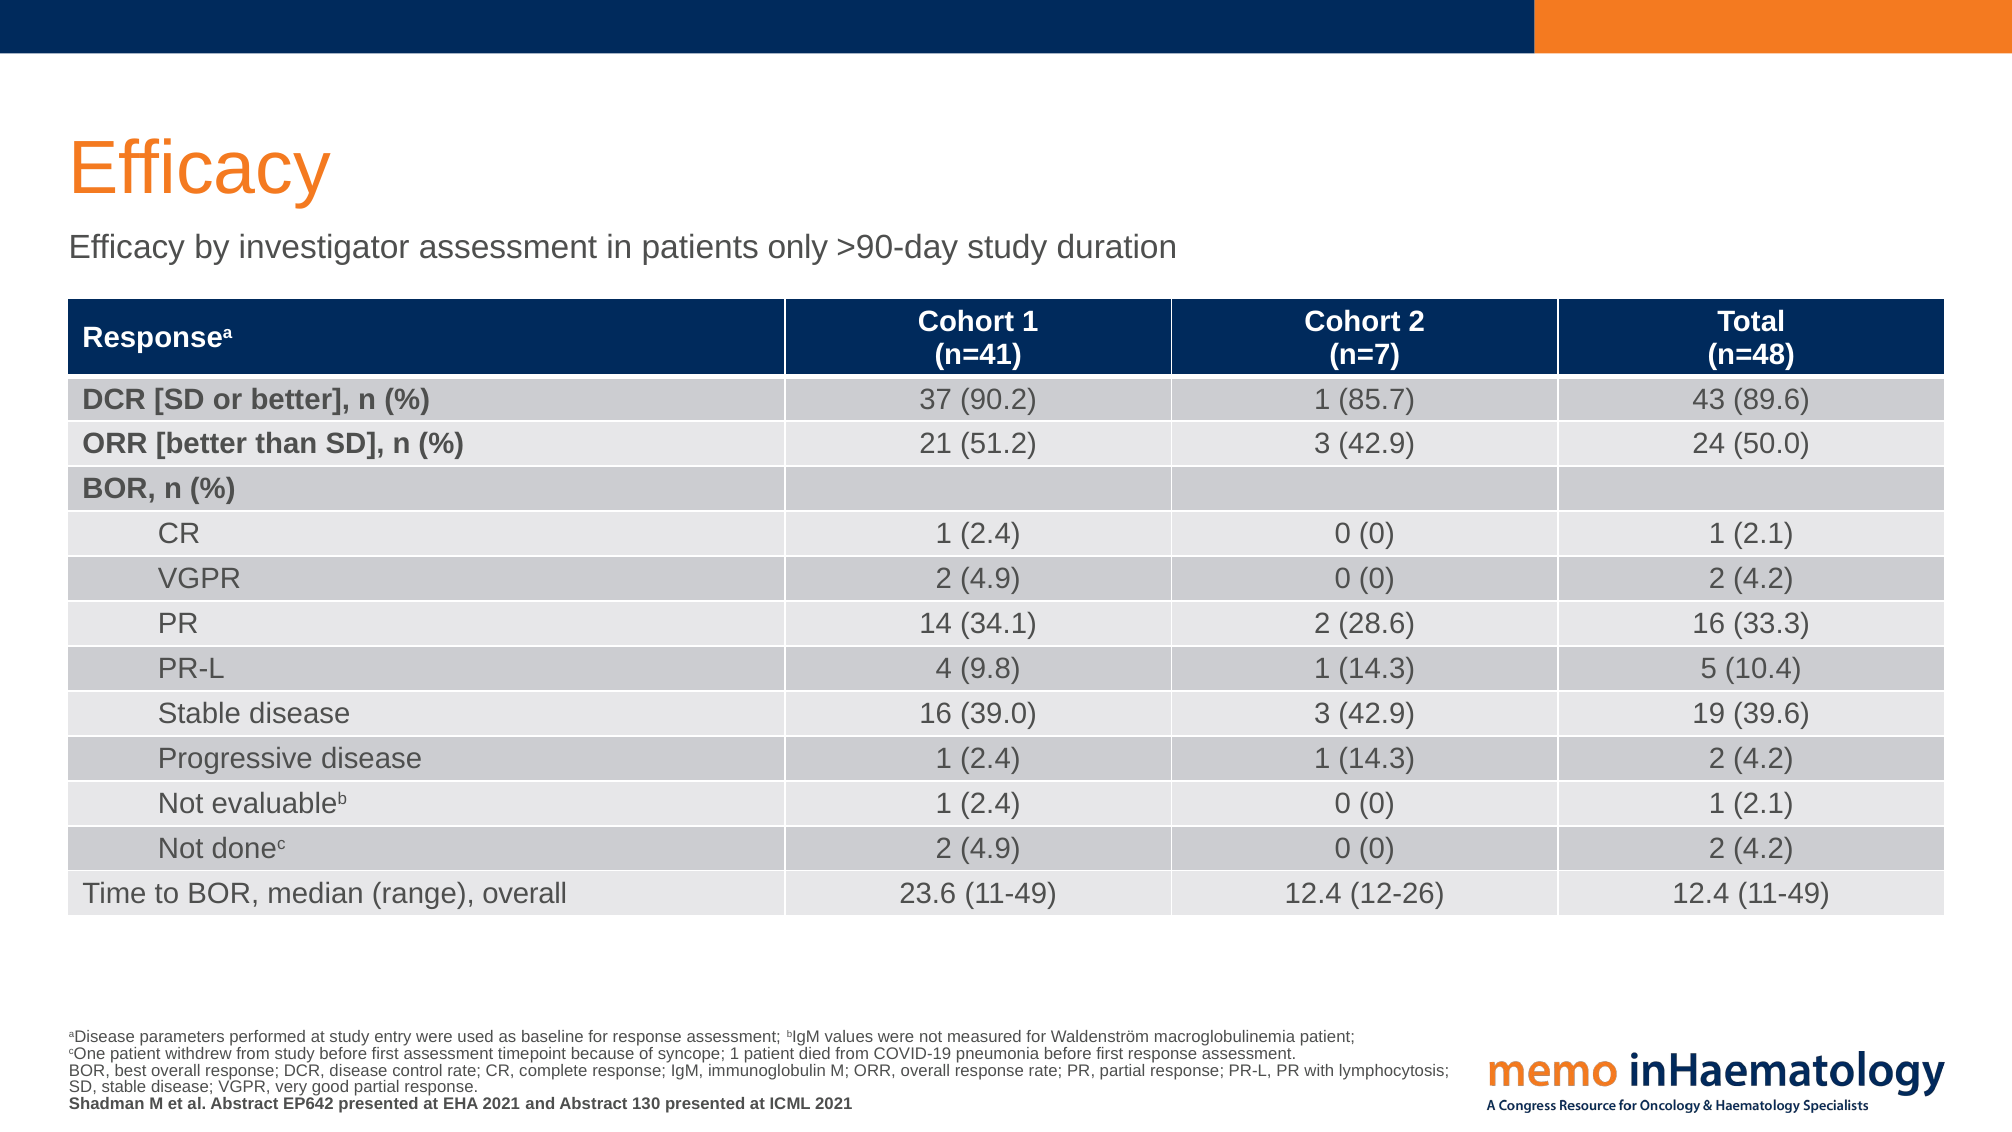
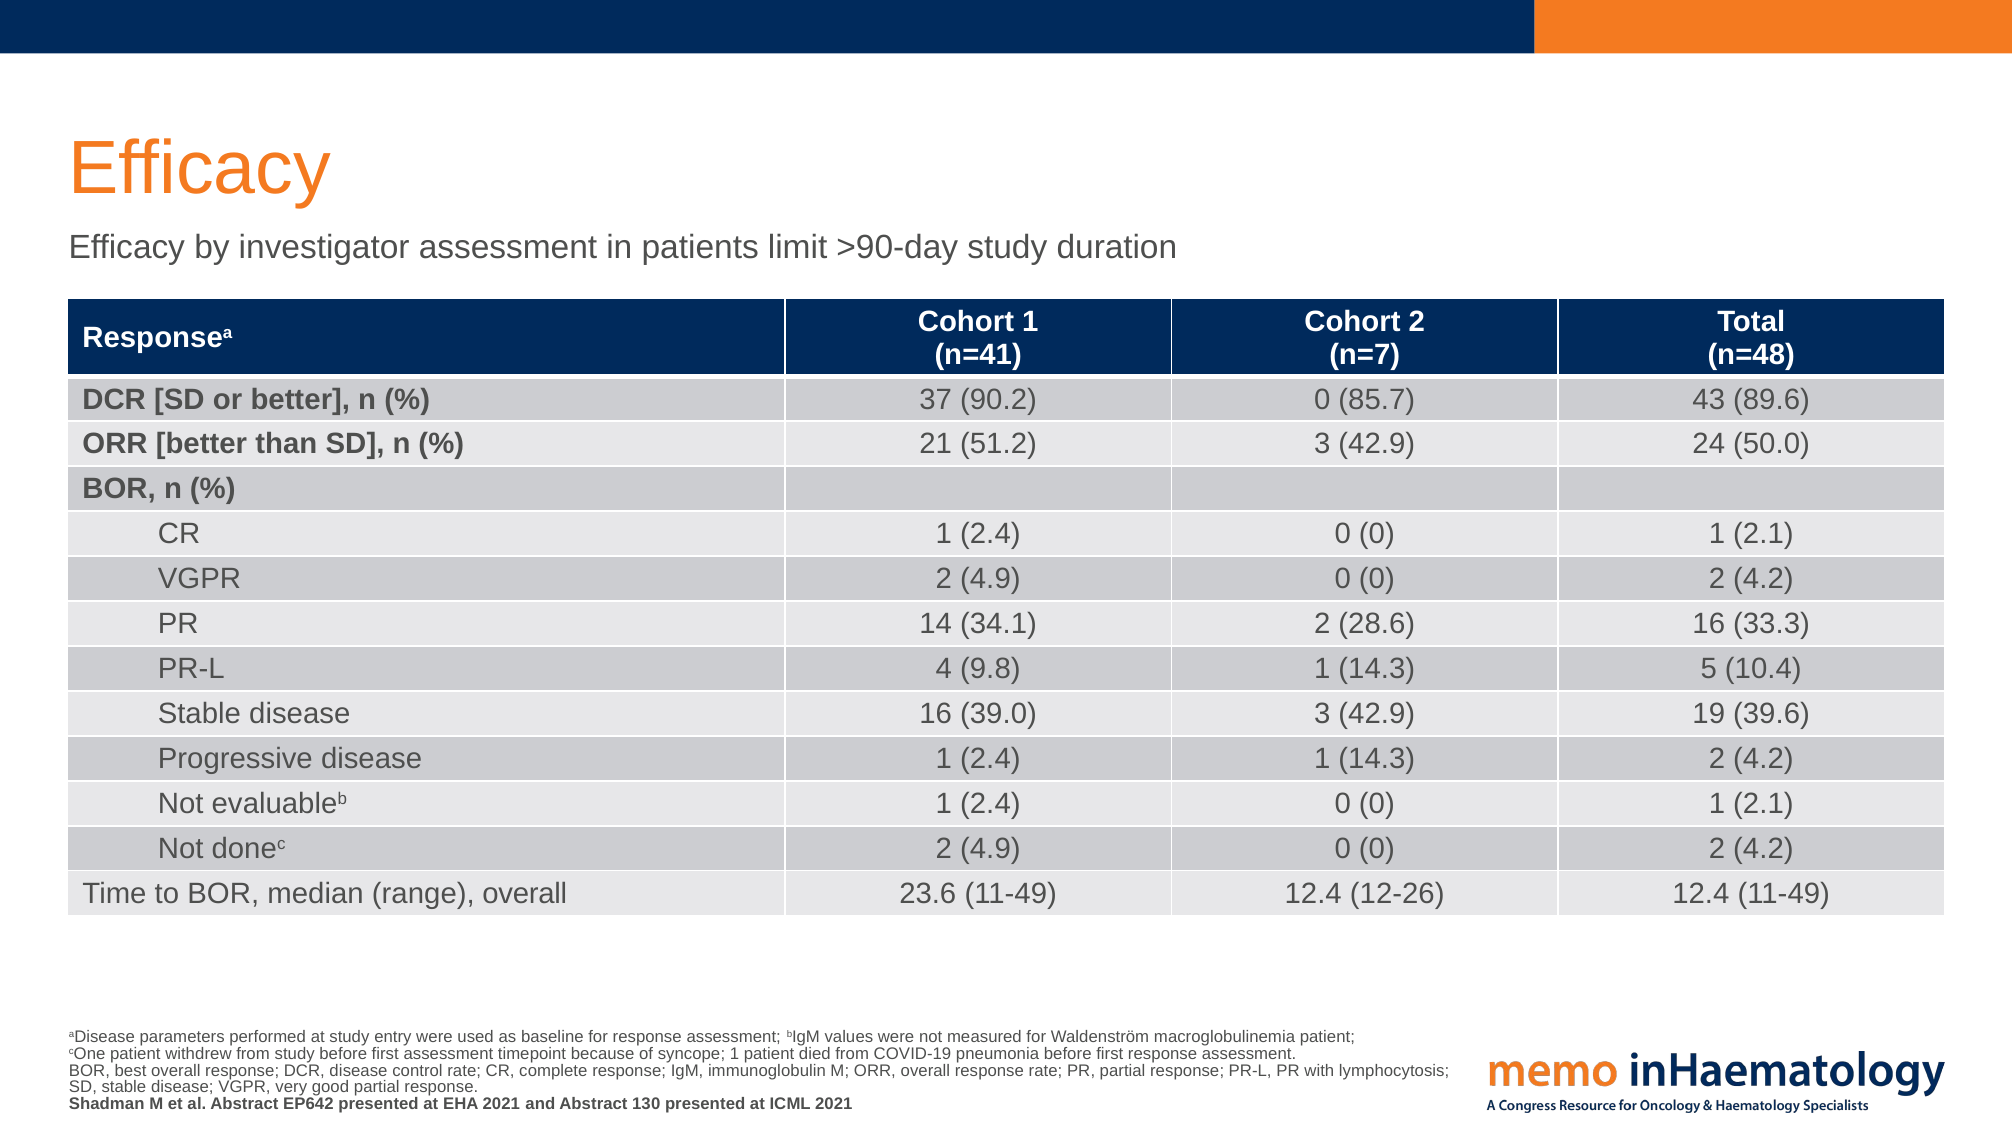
only: only -> limit
90.2 1: 1 -> 0
